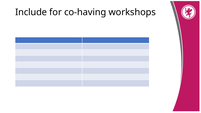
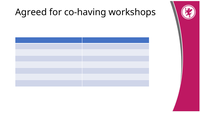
Include: Include -> Agreed
